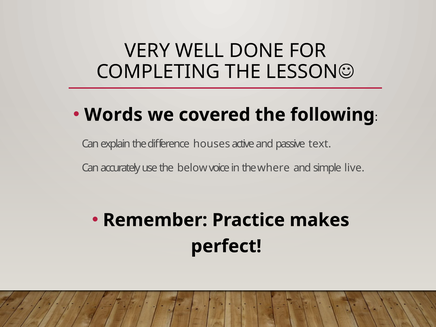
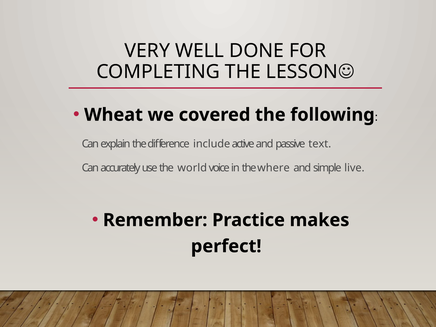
Words: Words -> Wheat
houses: houses -> include
below: below -> world
